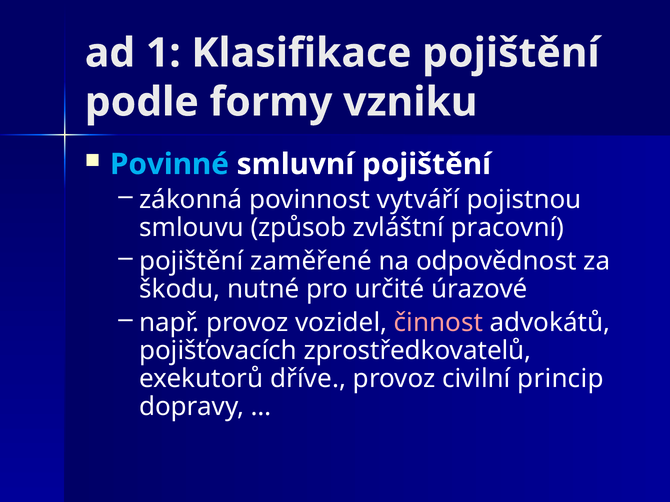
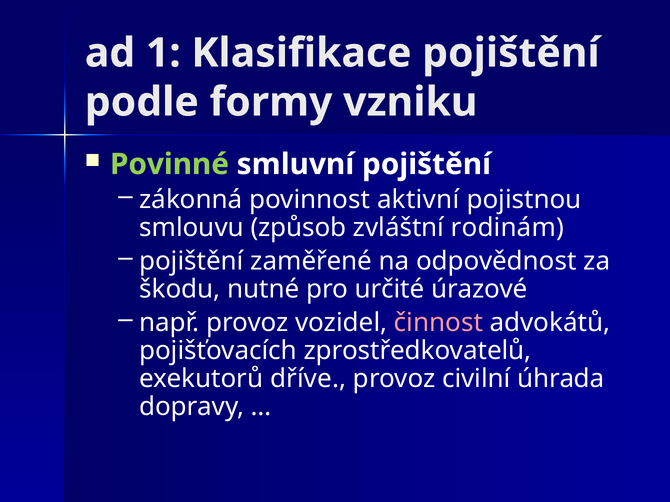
Povinné colour: light blue -> light green
vytváří: vytváří -> aktivní
pracovní: pracovní -> rodinám
princip: princip -> úhrada
